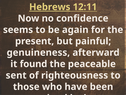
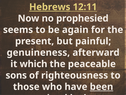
confidence: confidence -> prophesied
found: found -> which
sent: sent -> sons
been underline: none -> present
